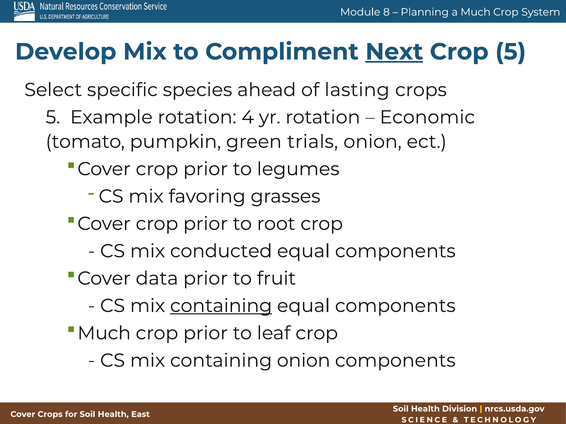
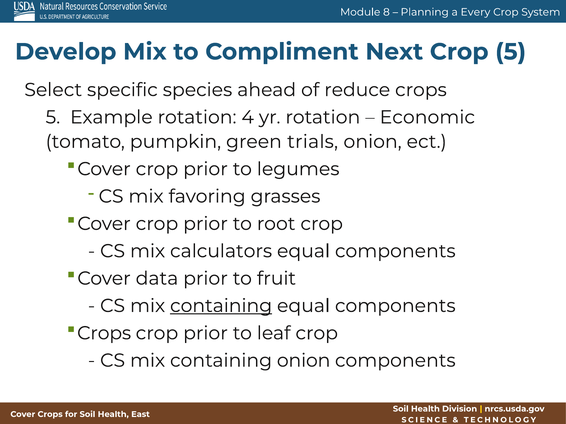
Much at (476, 12): Much -> Every
Next underline: present -> none
lasting: lasting -> reduce
conducted: conducted -> calculators
Much at (104, 334): Much -> Crops
